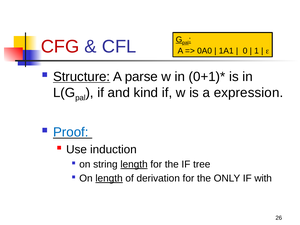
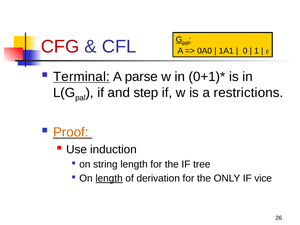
Structure: Structure -> Terminal
kind: kind -> step
expression: expression -> restrictions
Proof colour: blue -> orange
length at (134, 164) underline: present -> none
with: with -> vice
